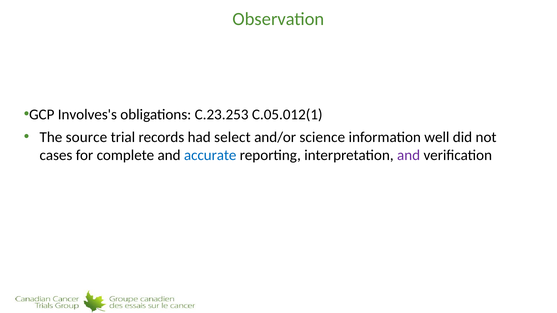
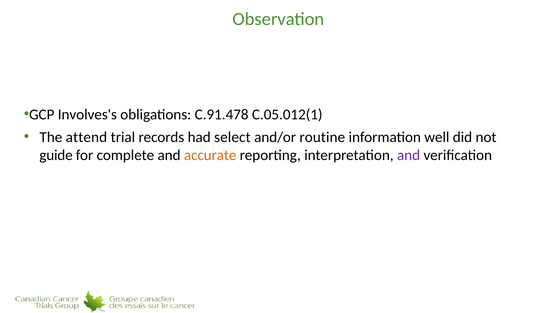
C.23.253: C.23.253 -> C.91.478
source: source -> attend
science: science -> routine
cases: cases -> guide
accurate colour: blue -> orange
